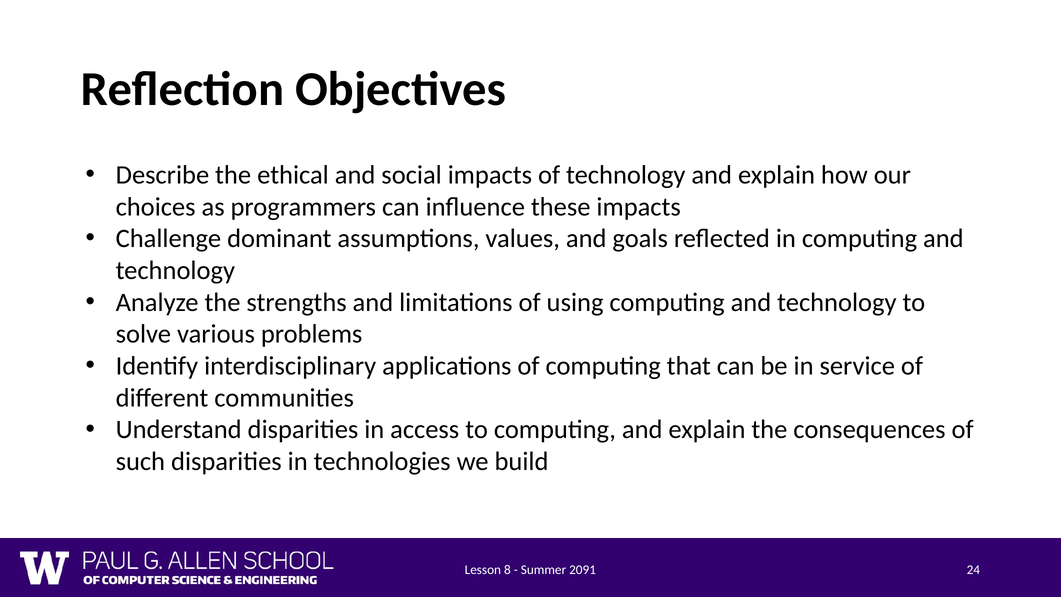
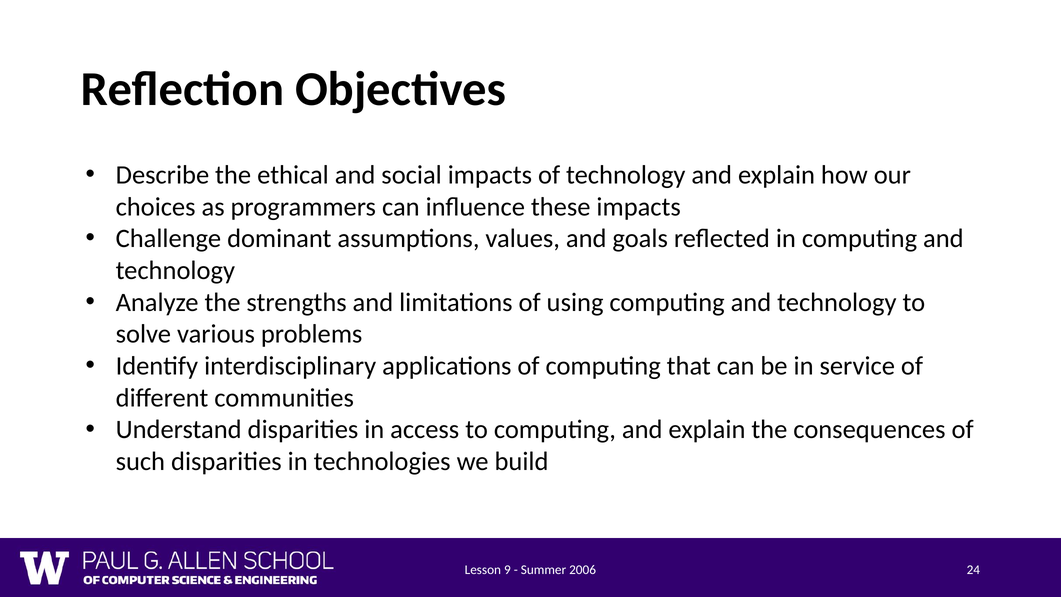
8: 8 -> 9
2091: 2091 -> 2006
